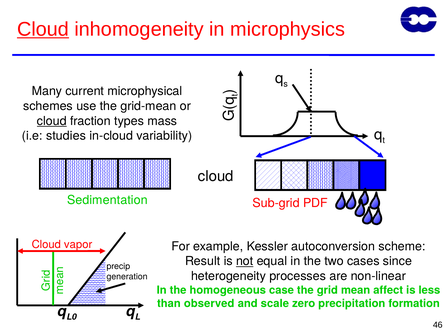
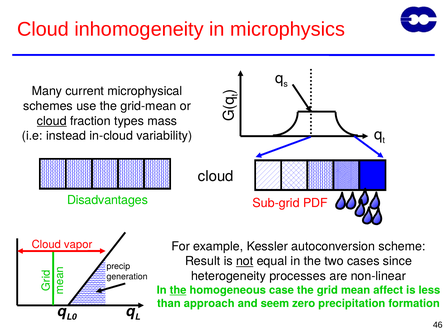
Cloud at (43, 29) underline: present -> none
studies: studies -> instead
Sedimentation: Sedimentation -> Disadvantages
the at (178, 290) underline: none -> present
observed: observed -> approach
scale: scale -> seem
